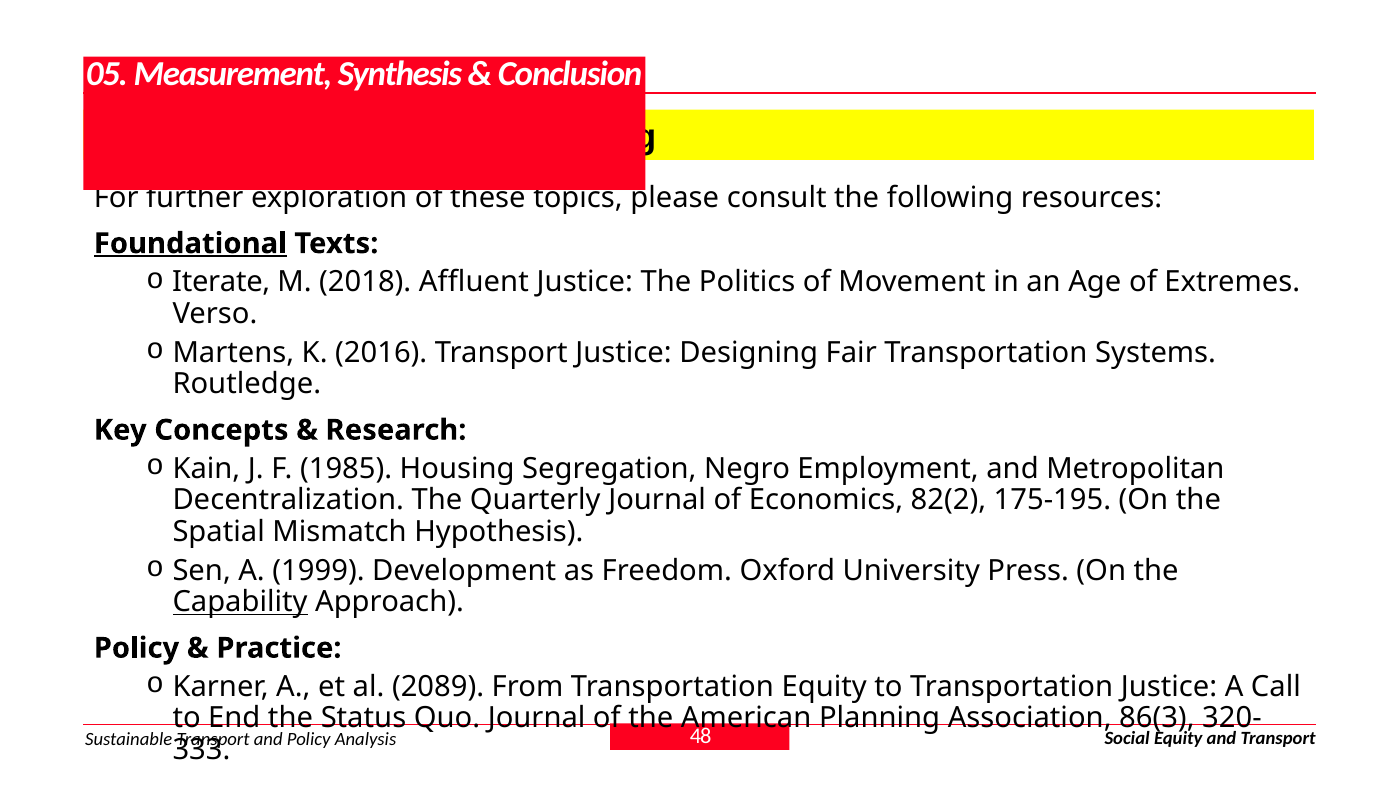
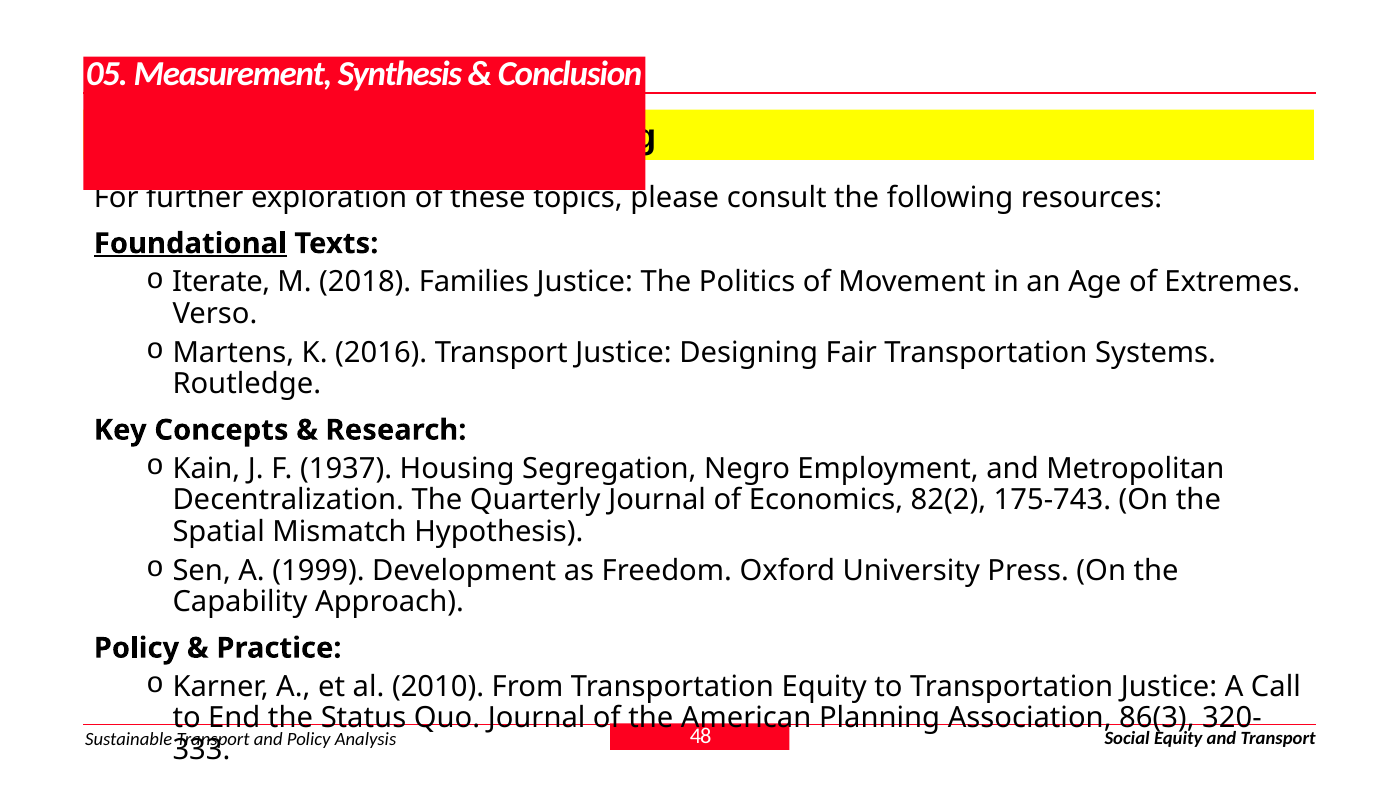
Affluent: Affluent -> Families
1985: 1985 -> 1937
175-195: 175-195 -> 175-743
Capability underline: present -> none
2089: 2089 -> 2010
